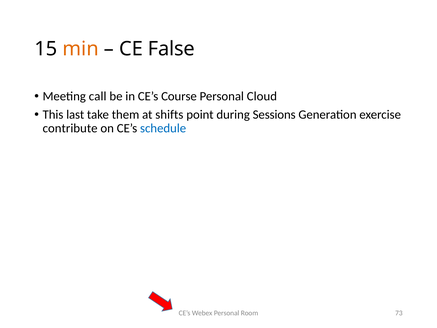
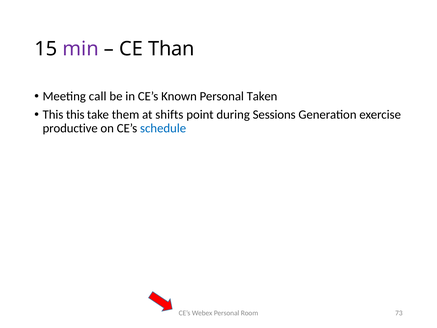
min colour: orange -> purple
False: False -> Than
Course: Course -> Known
Cloud: Cloud -> Taken
This last: last -> this
contribute: contribute -> productive
